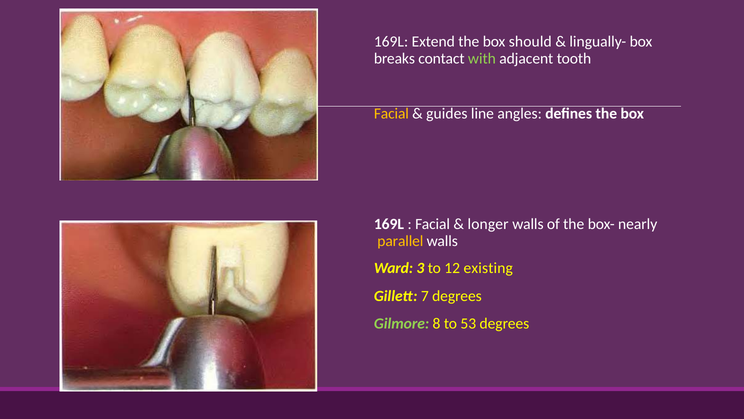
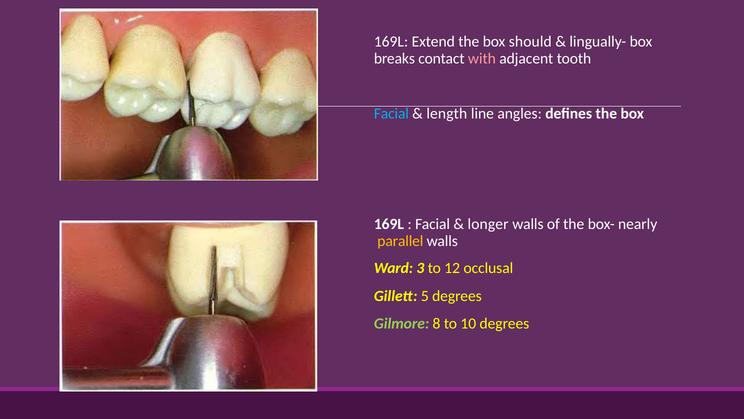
with colour: light green -> pink
Facial at (391, 113) colour: yellow -> light blue
guides: guides -> length
existing: existing -> occlusal
7: 7 -> 5
53: 53 -> 10
